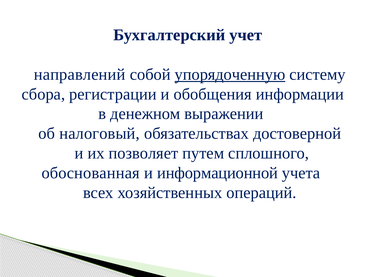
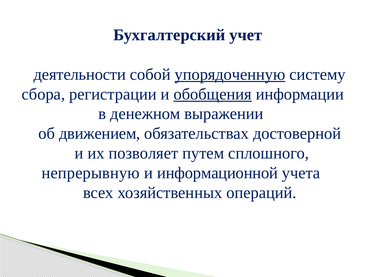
направлений: направлений -> деятельности
обобщения underline: none -> present
налоговый: налоговый -> движением
обоснованная: обоснованная -> непрерывную
